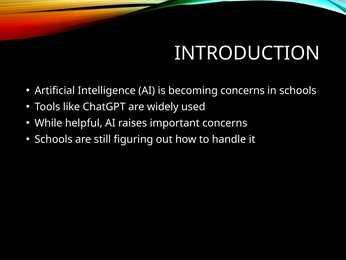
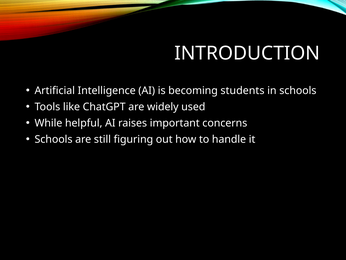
becoming concerns: concerns -> students
